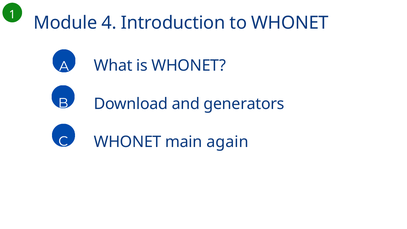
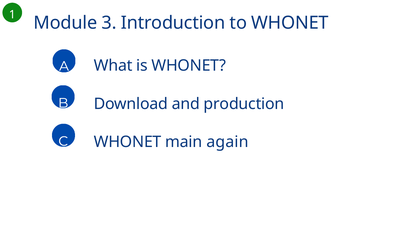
4: 4 -> 3
generators: generators -> production
